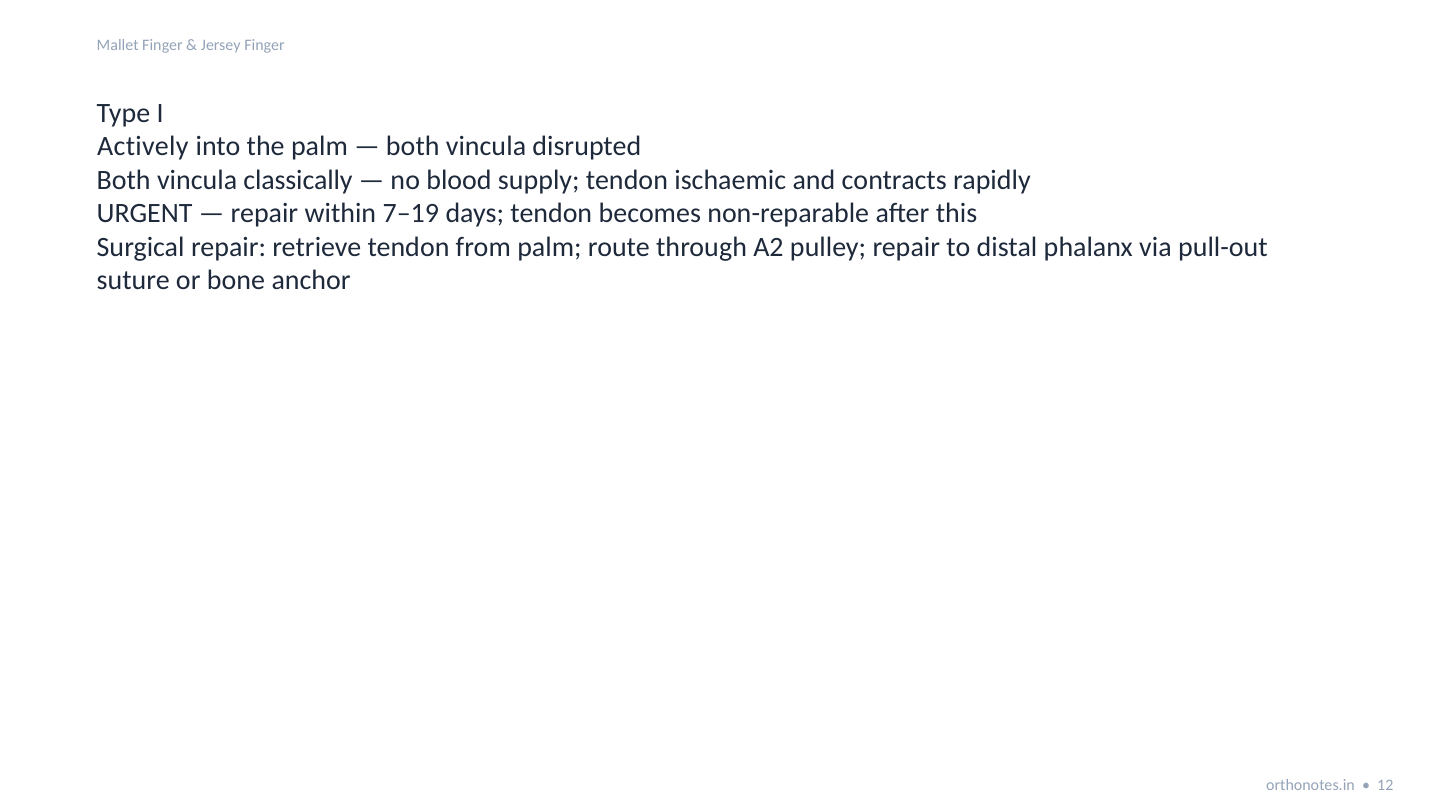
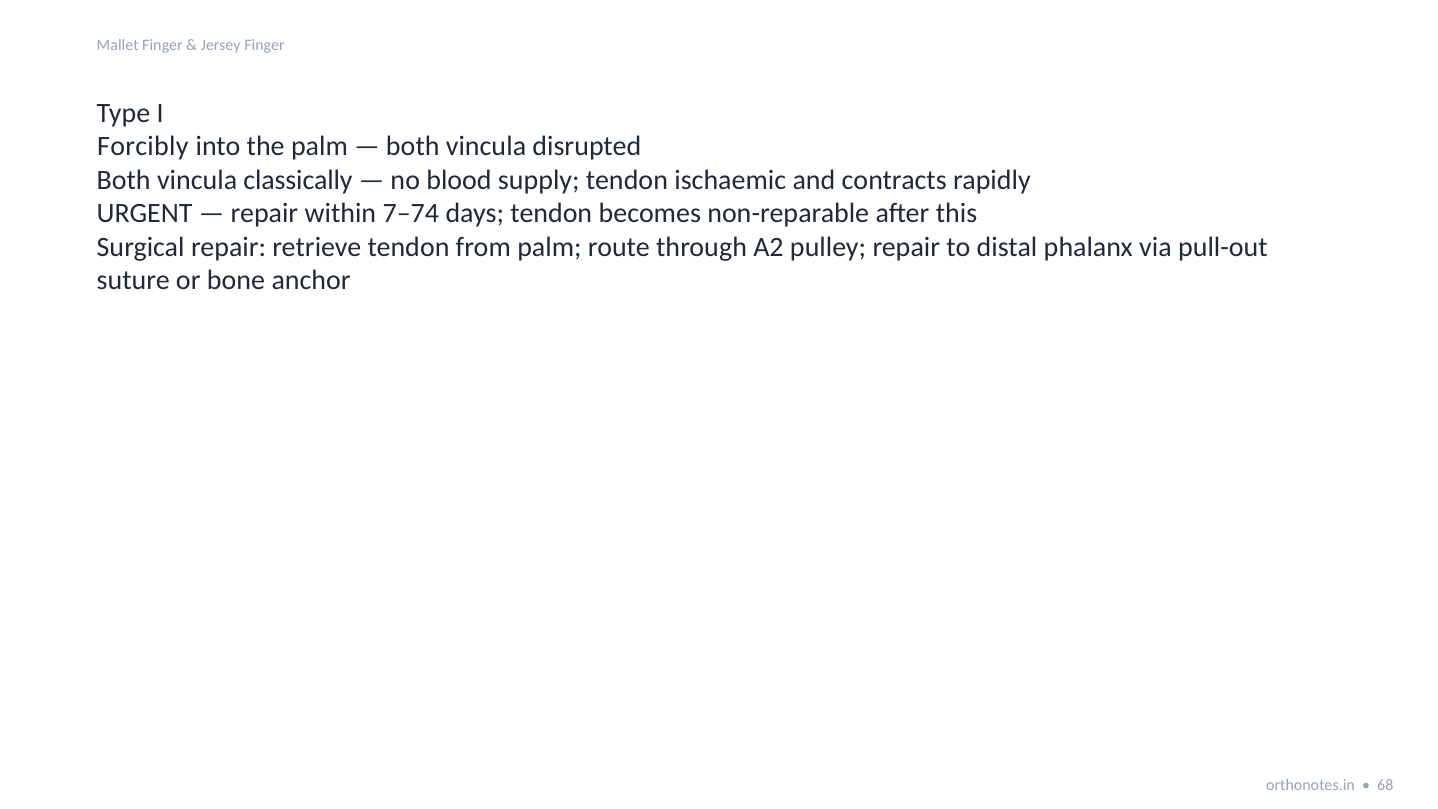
Actively: Actively -> Forcibly
7–19: 7–19 -> 7–74
12: 12 -> 68
